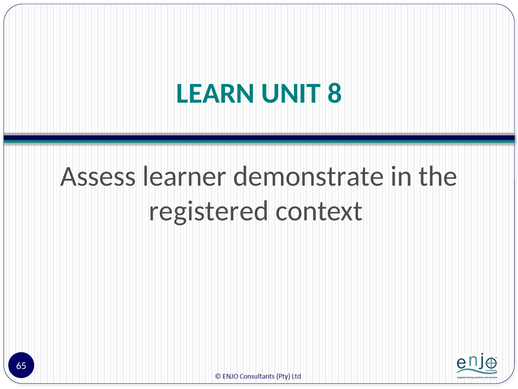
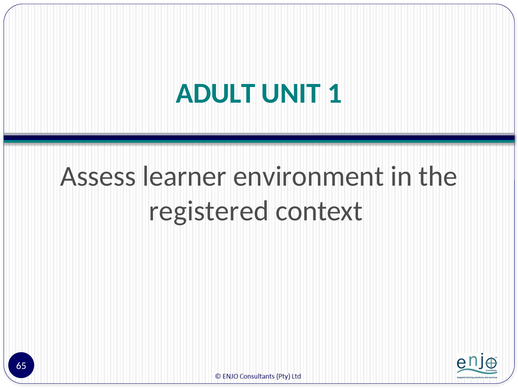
LEARN: LEARN -> ADULT
8: 8 -> 1
demonstrate: demonstrate -> environment
